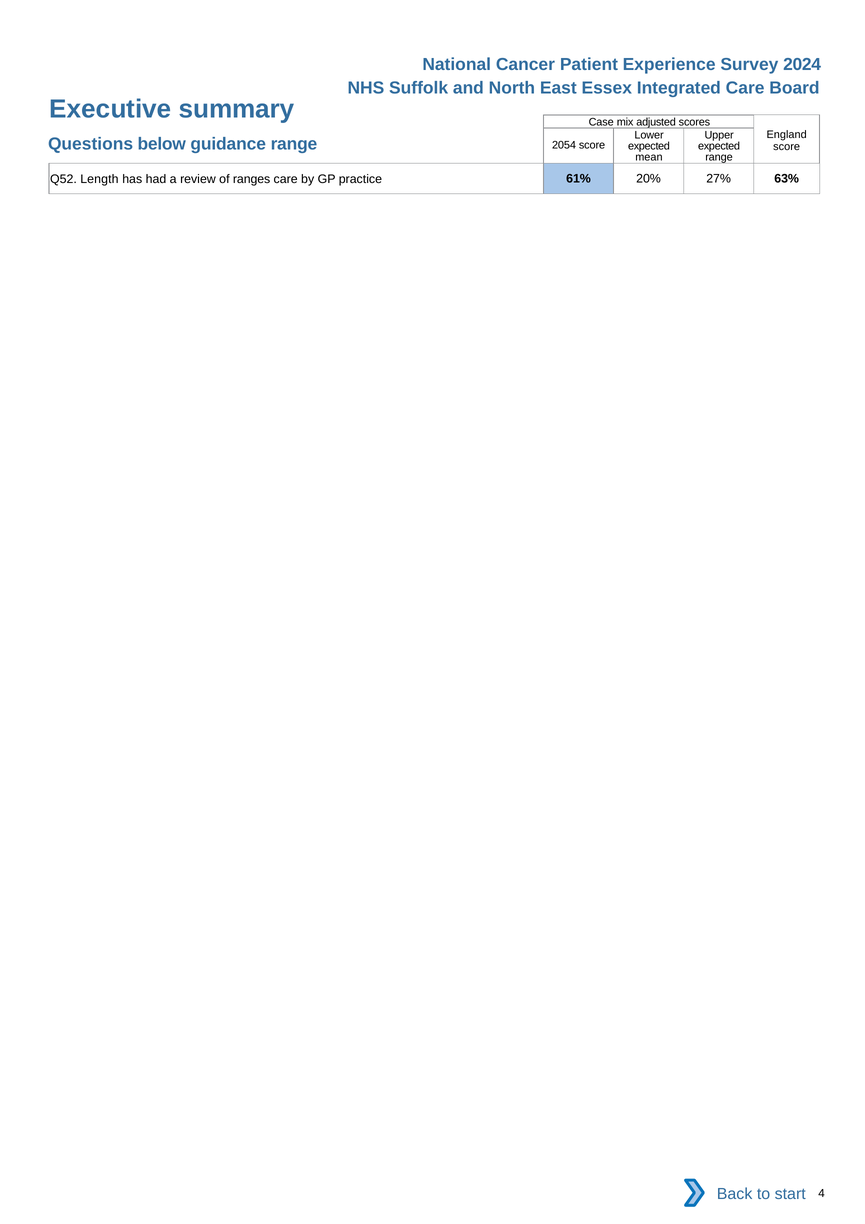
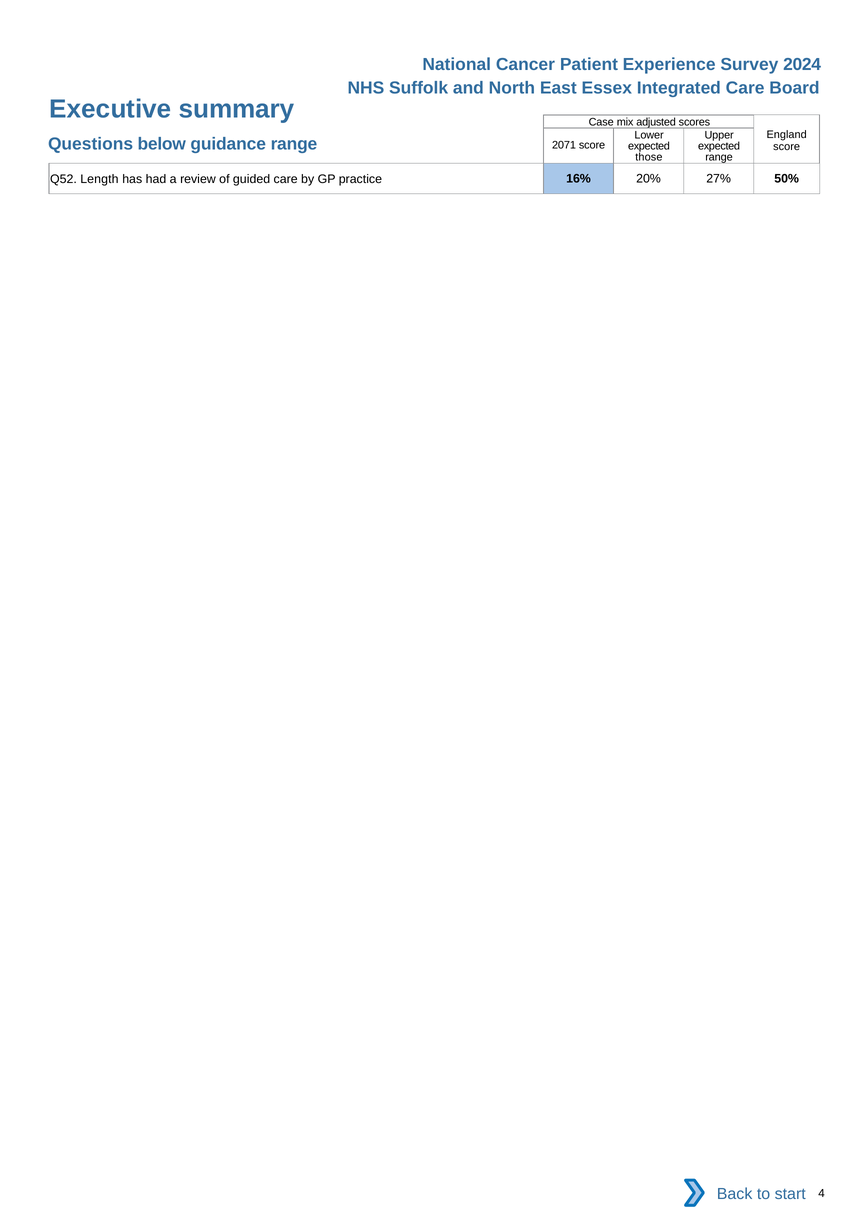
2054: 2054 -> 2071
mean: mean -> those
ranges: ranges -> guided
61%: 61% -> 16%
63%: 63% -> 50%
